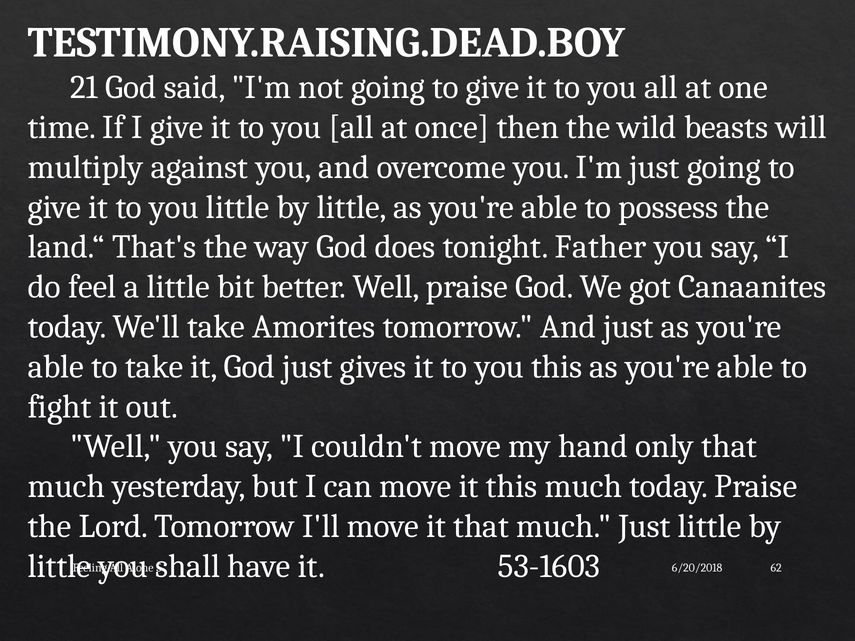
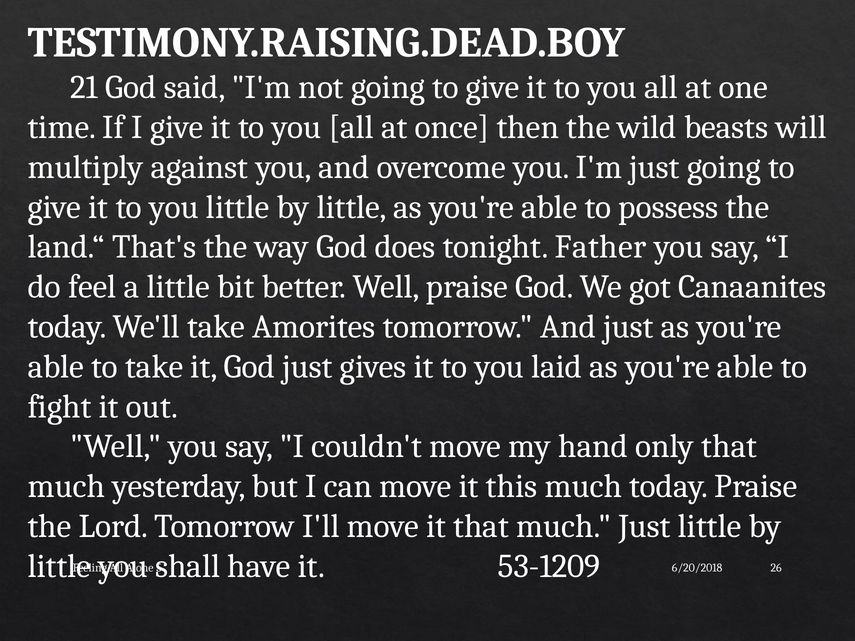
you this: this -> laid
53-1603: 53-1603 -> 53-1209
62: 62 -> 26
